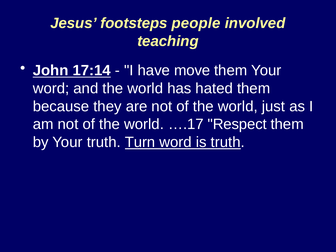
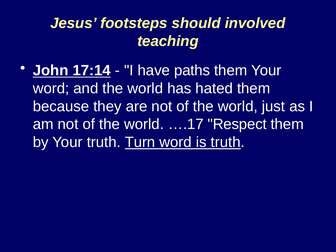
people: people -> should
move: move -> paths
